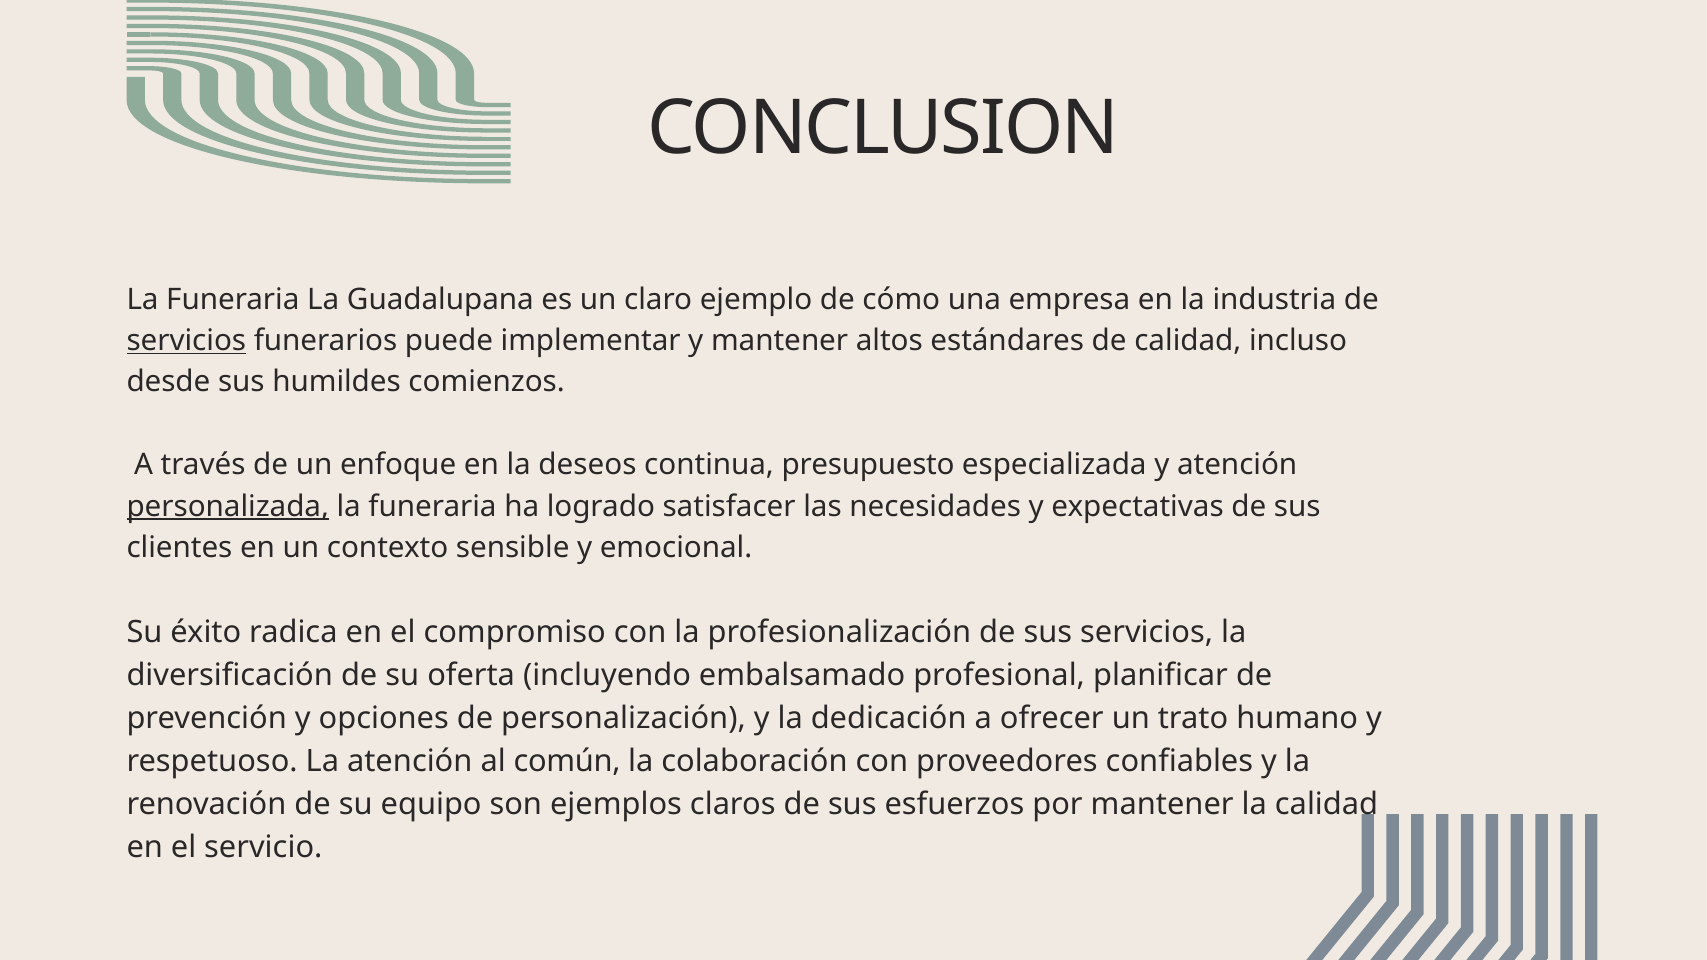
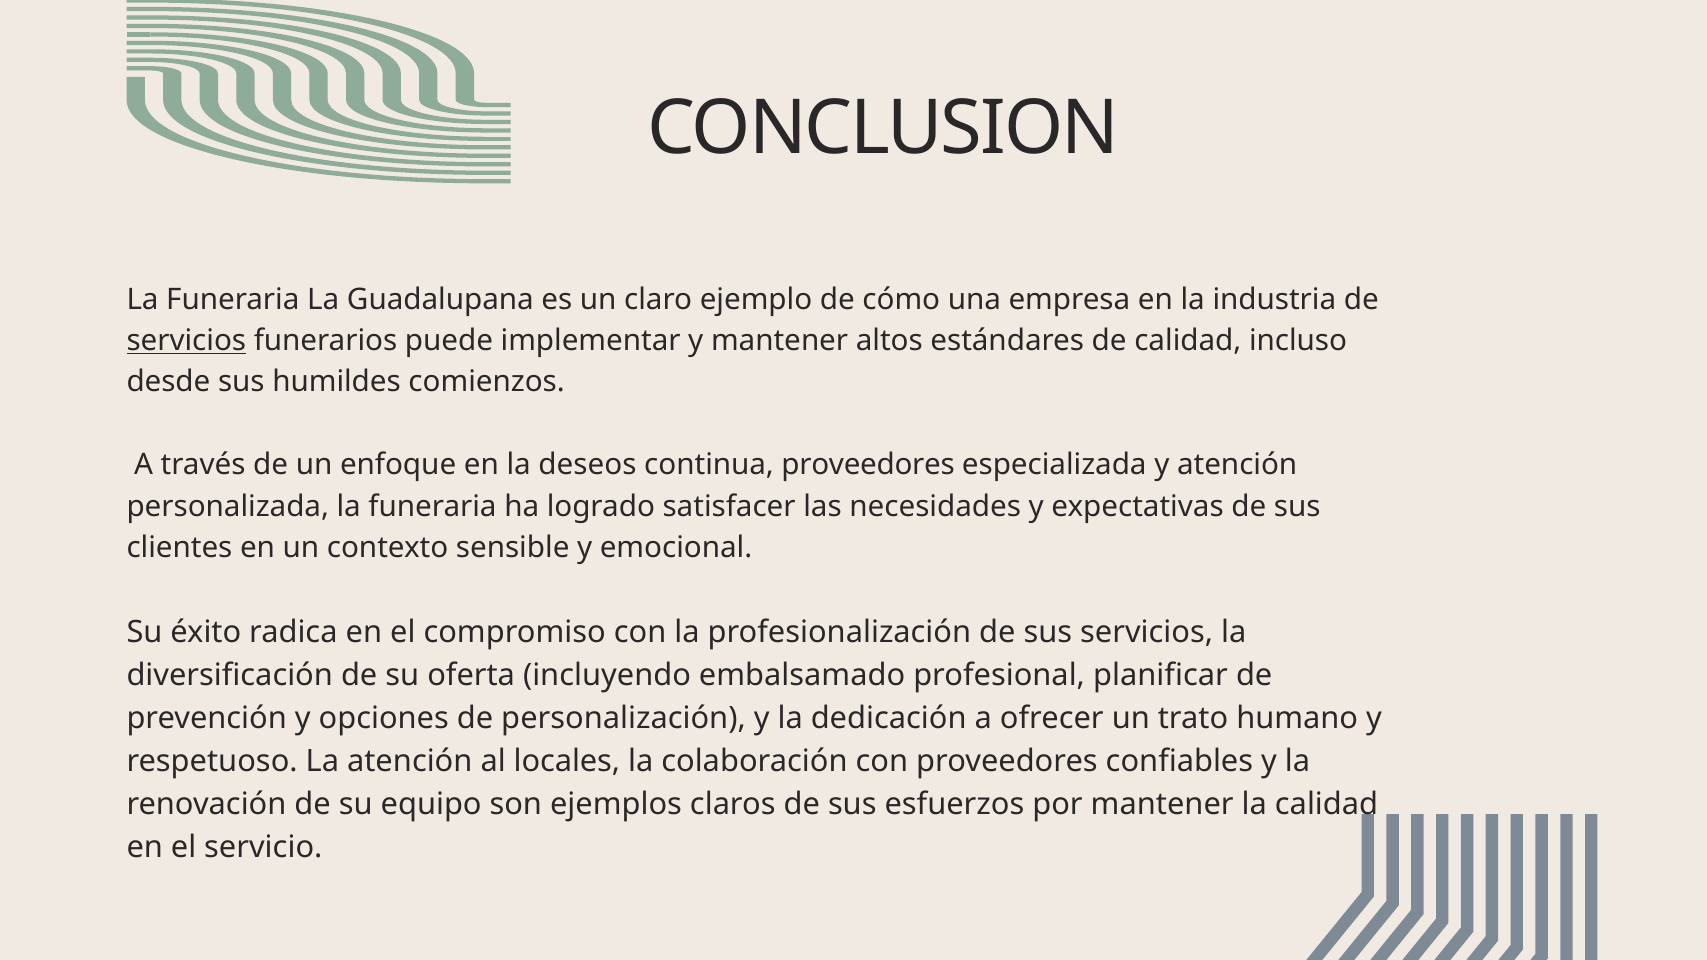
continua presupuesto: presupuesto -> proveedores
personalizada underline: present -> none
común: común -> locales
